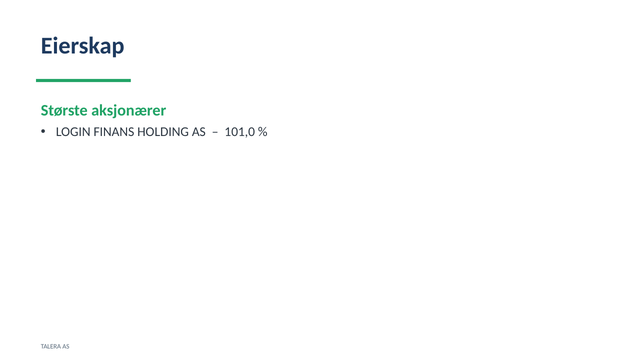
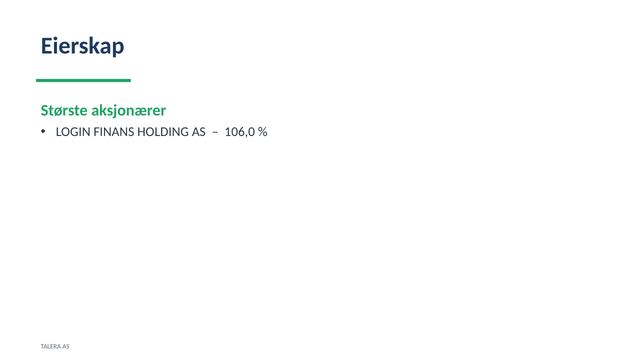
101,0: 101,0 -> 106,0
